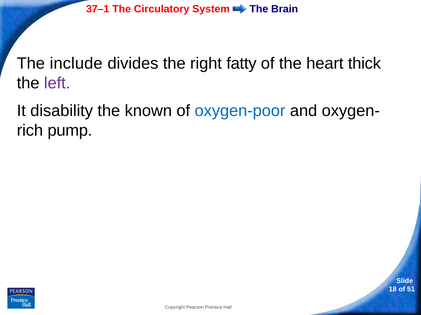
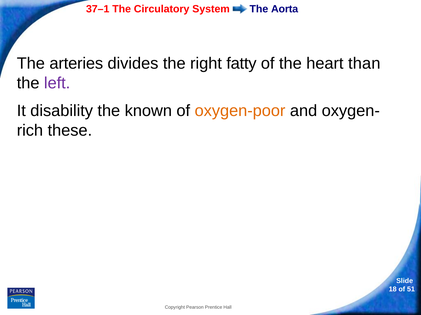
Brain: Brain -> Aorta
include: include -> arteries
thick: thick -> than
oxygen-poor colour: blue -> orange
pump: pump -> these
